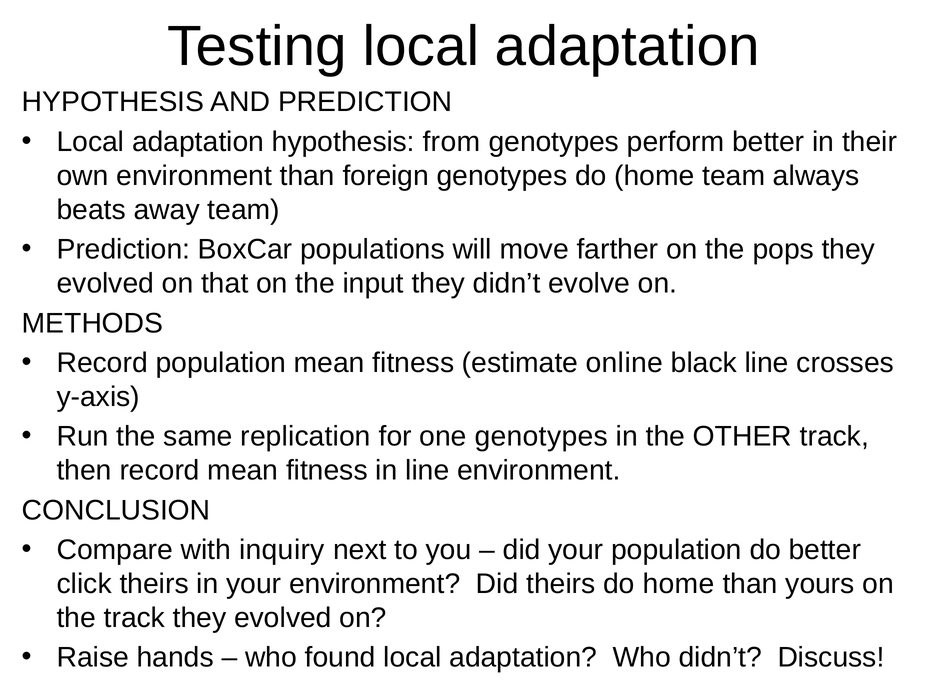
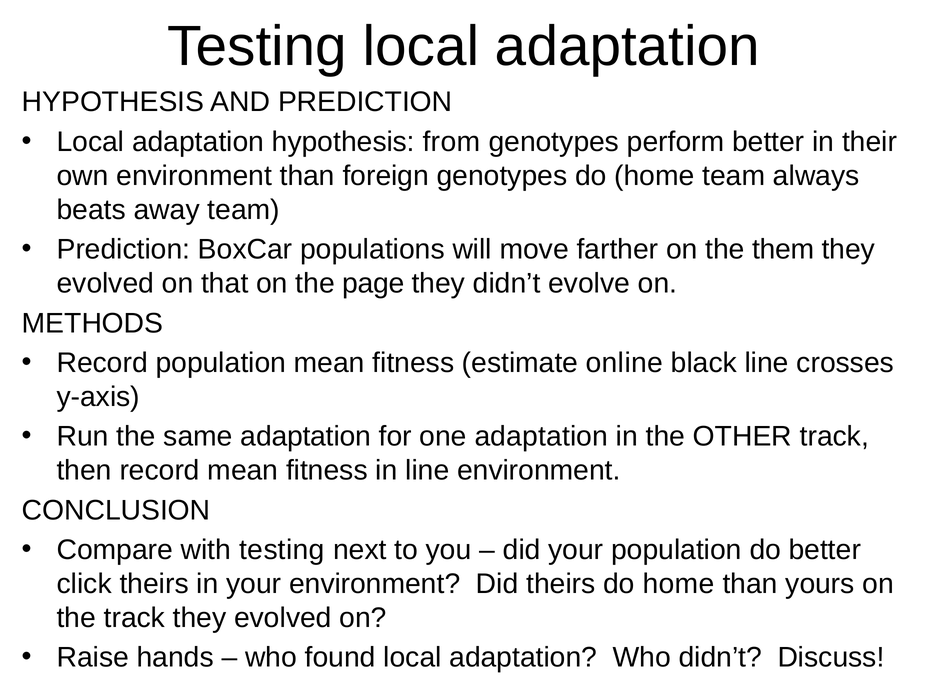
pops: pops -> them
input: input -> page
same replication: replication -> adaptation
one genotypes: genotypes -> adaptation
with inquiry: inquiry -> testing
